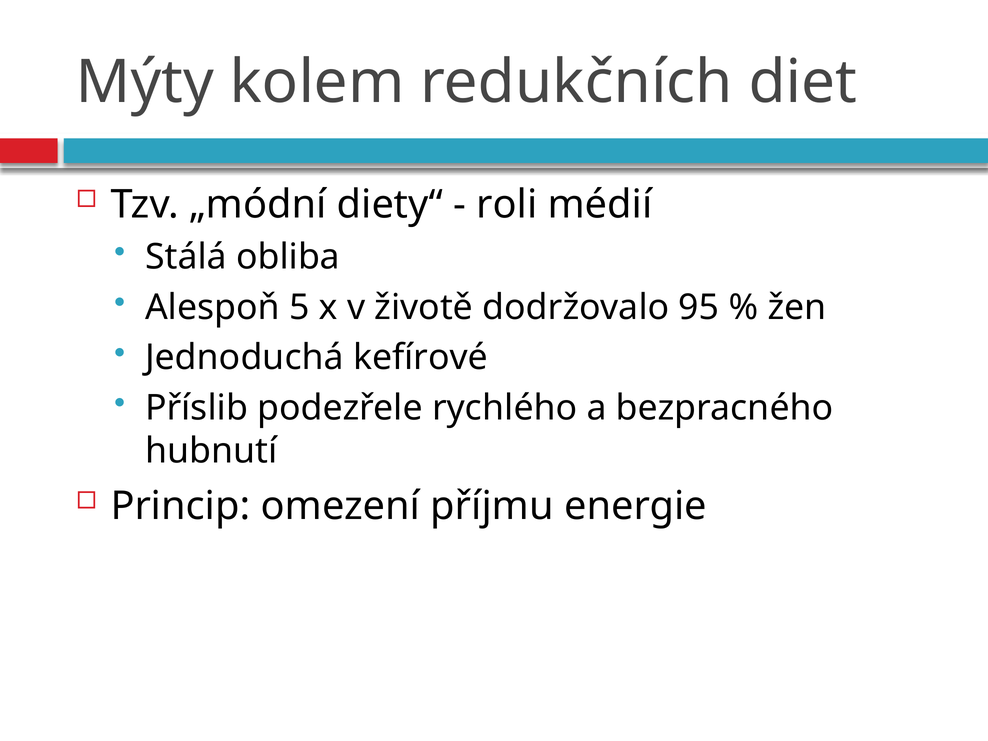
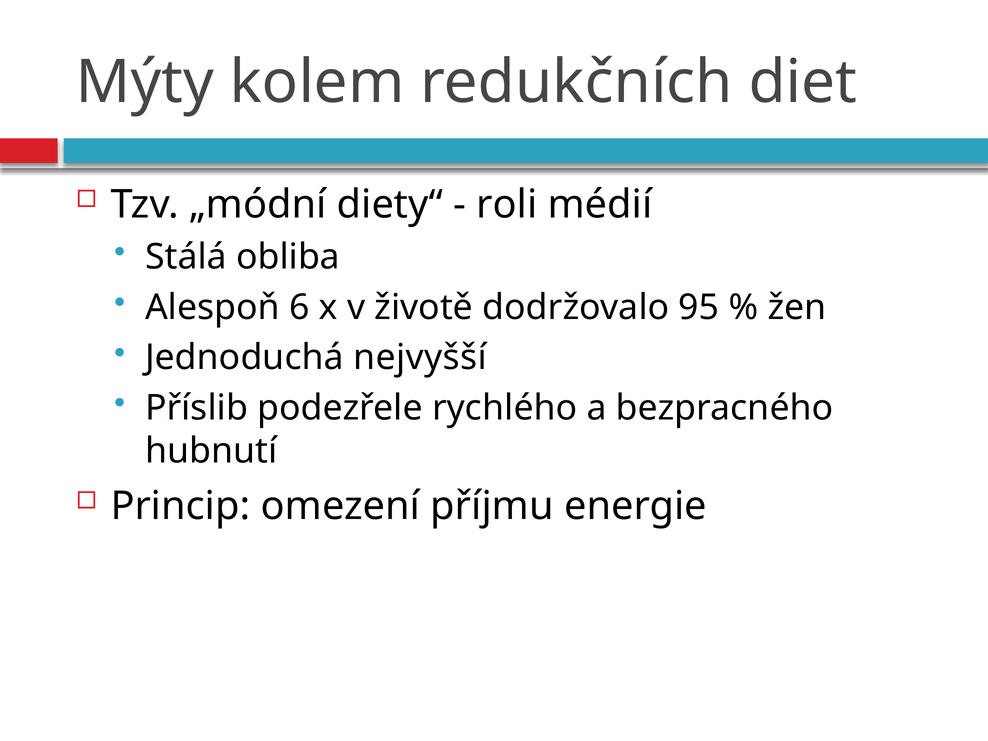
5: 5 -> 6
kefírové: kefírové -> nejvyšší
